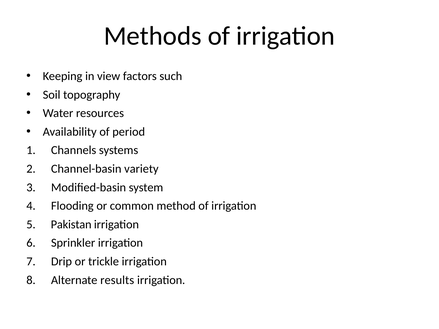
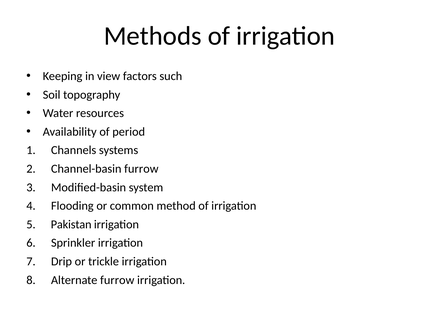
Channel-basin variety: variety -> furrow
Alternate results: results -> furrow
